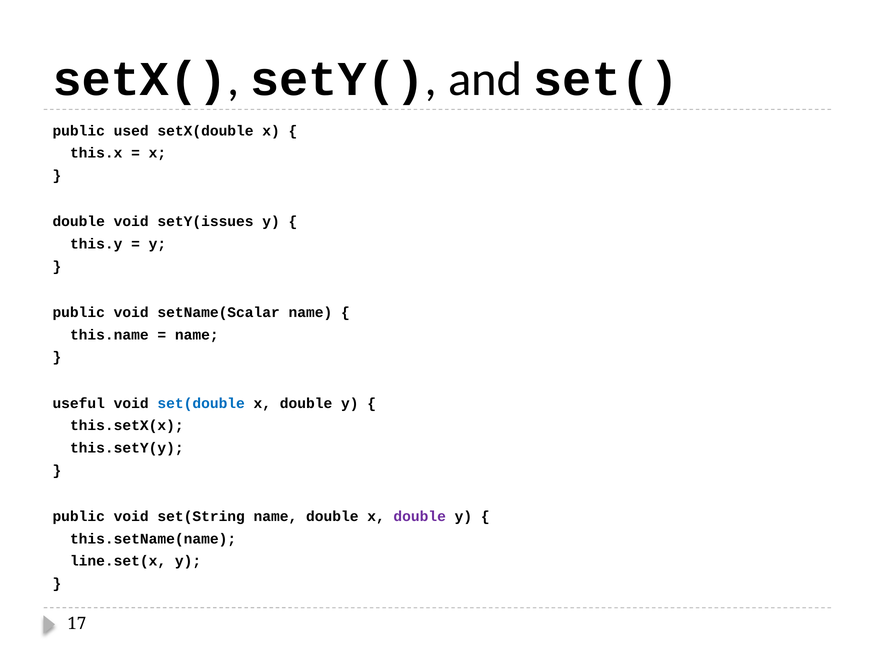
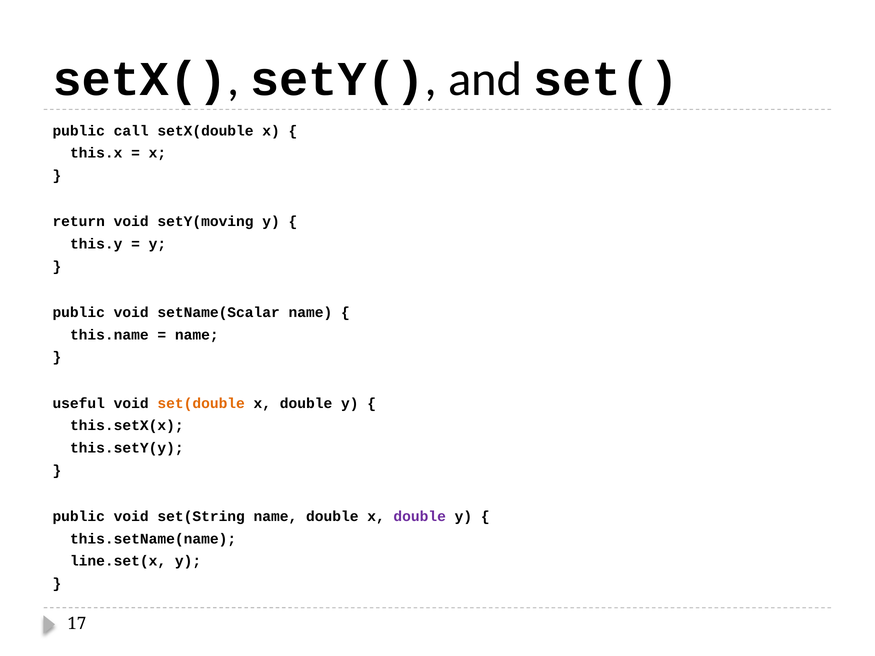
used: used -> call
double at (79, 222): double -> return
setY(issues: setY(issues -> setY(moving
set(double colour: blue -> orange
